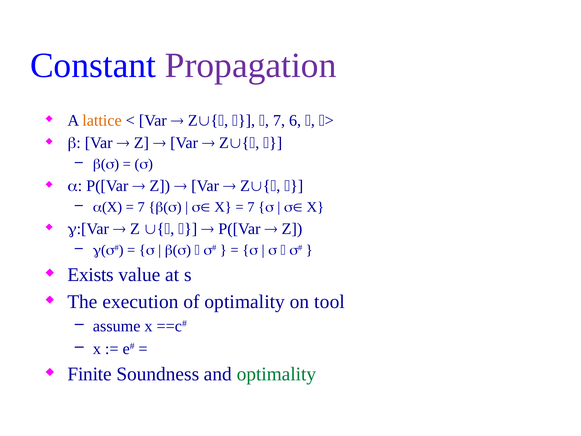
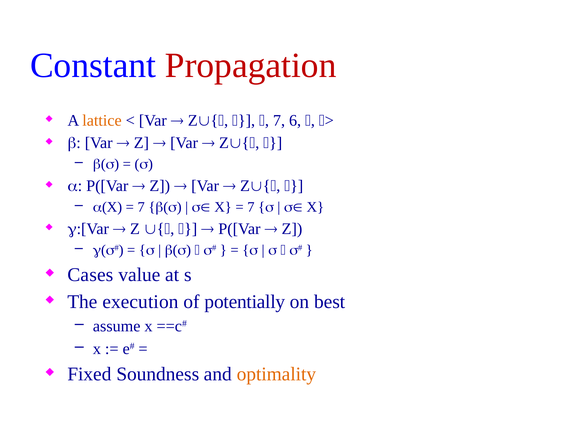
Propagation colour: purple -> red
Exists: Exists -> Cases
of optimality: optimality -> potentially
tool: tool -> best
Finite: Finite -> Fixed
optimality at (277, 374) colour: green -> orange
